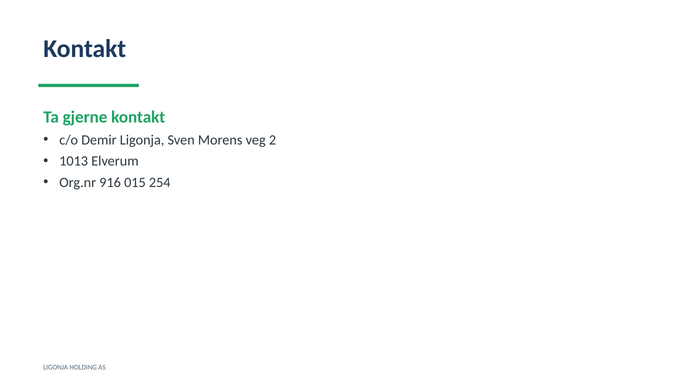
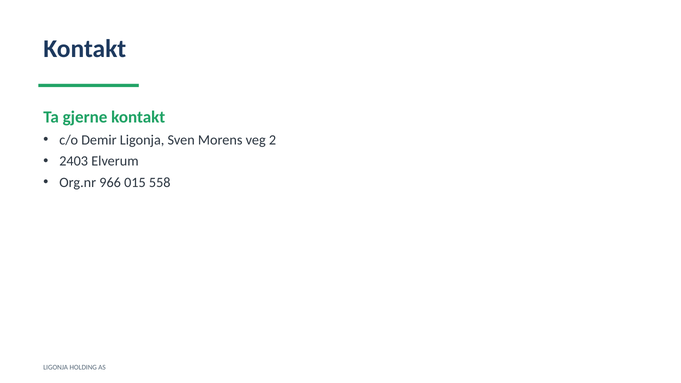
1013: 1013 -> 2403
916: 916 -> 966
254: 254 -> 558
